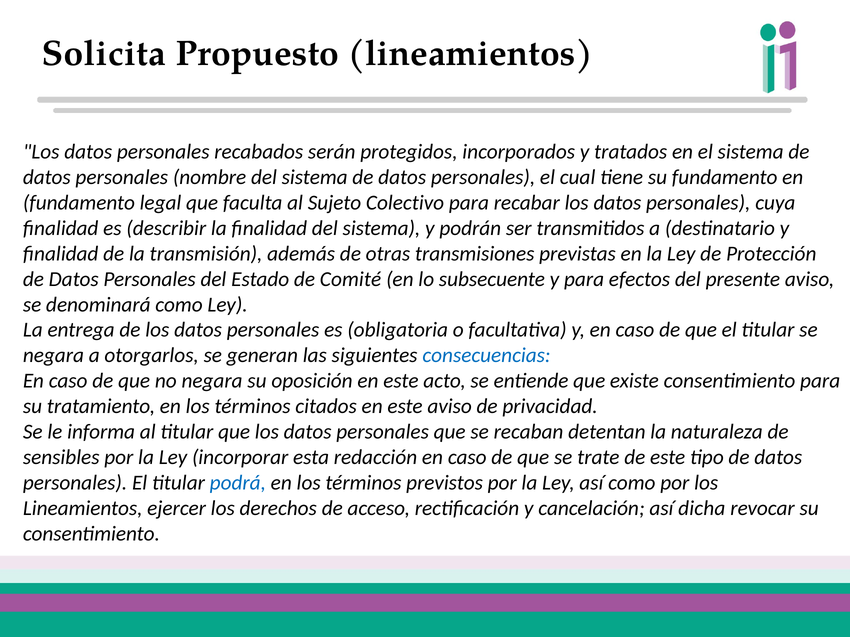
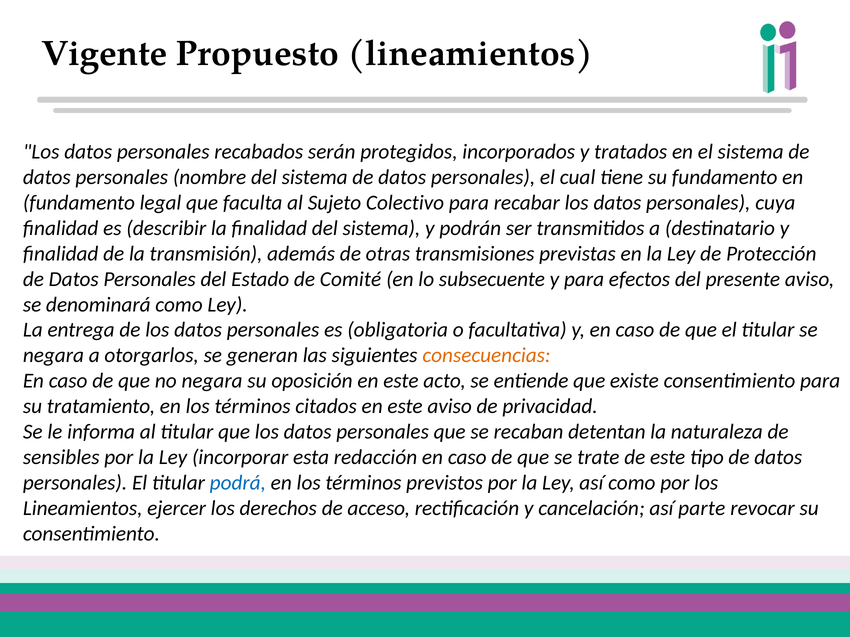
Solicita: Solicita -> Vigente
consecuencias colour: blue -> orange
dicha: dicha -> parte
